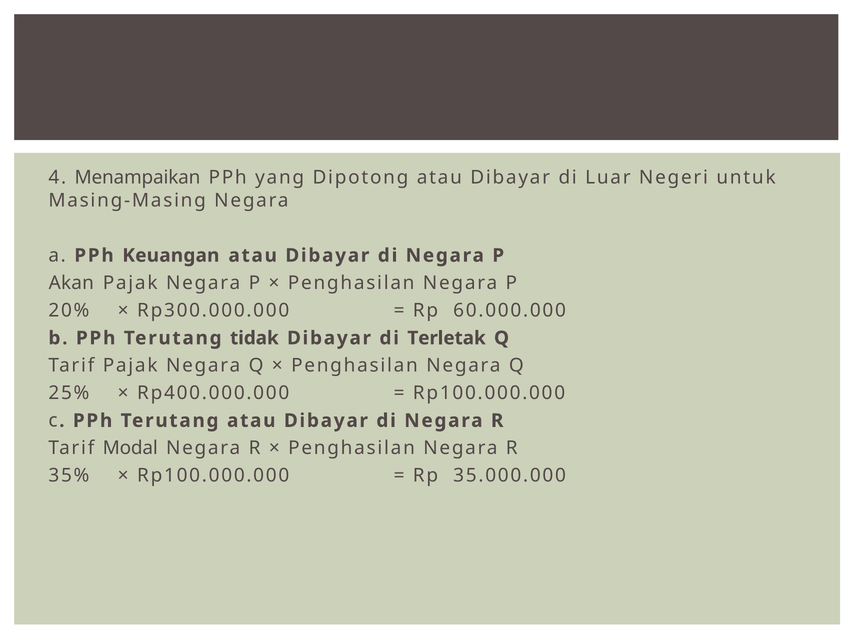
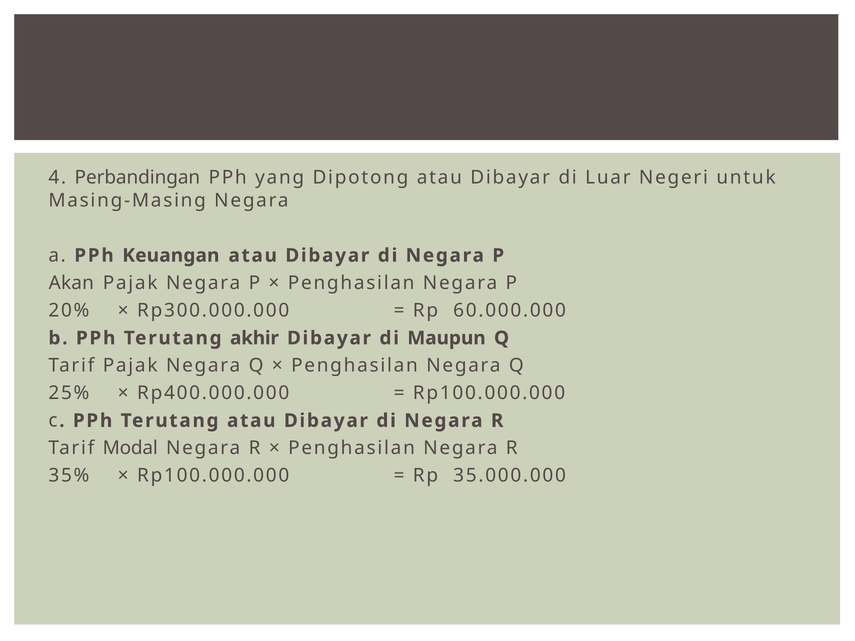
Menampaikan: Menampaikan -> Perbandingan
tidak: tidak -> akhir
Terletak: Terletak -> Maupun
